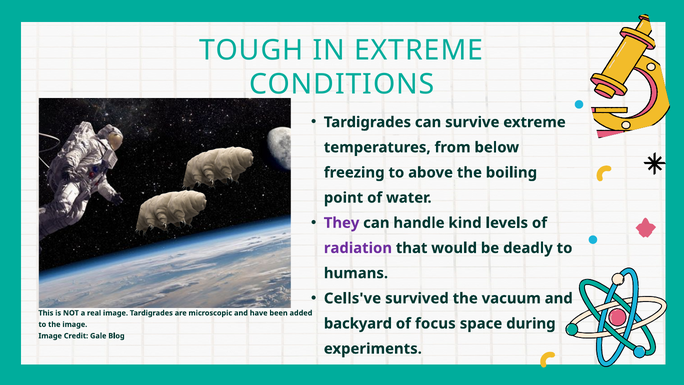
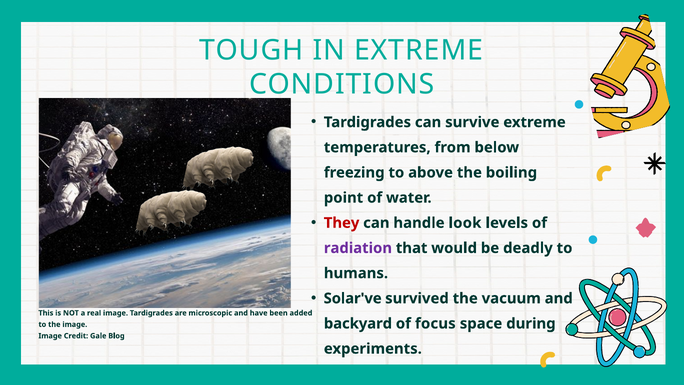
They colour: purple -> red
kind: kind -> look
Cells've: Cells've -> Solar've
